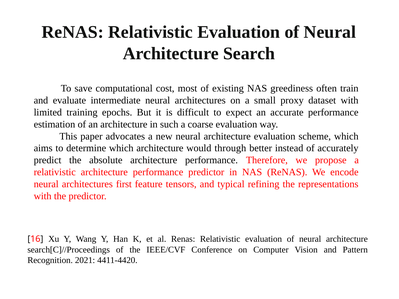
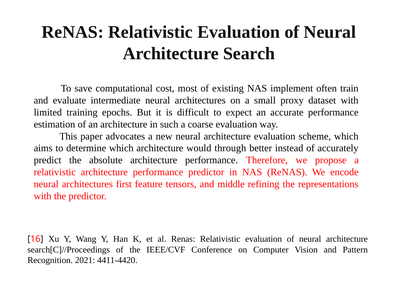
greediness: greediness -> implement
typical: typical -> middle
